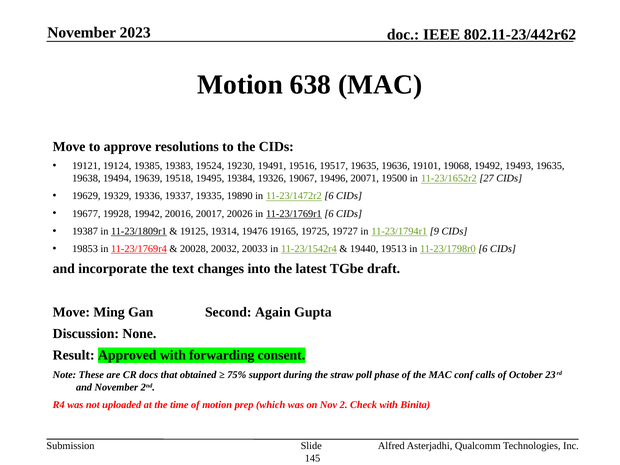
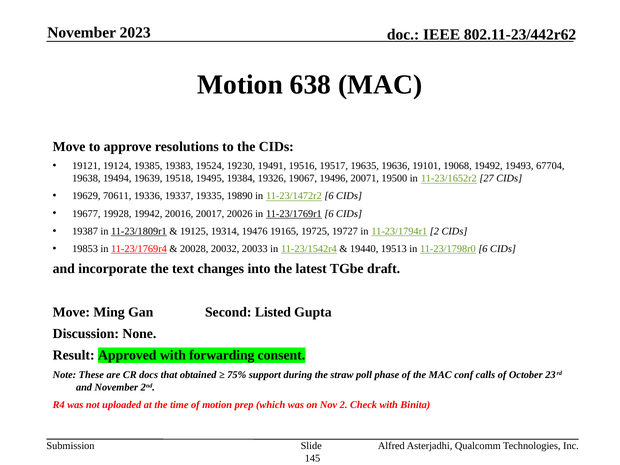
19493 19635: 19635 -> 67704
19329: 19329 -> 70611
11-23/1794r1 9: 9 -> 2
Again: Again -> Listed
